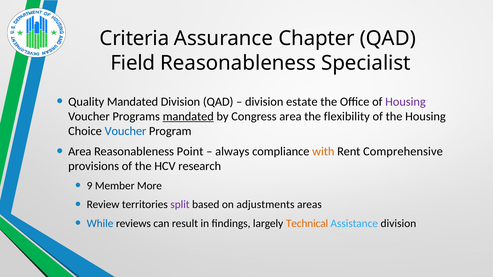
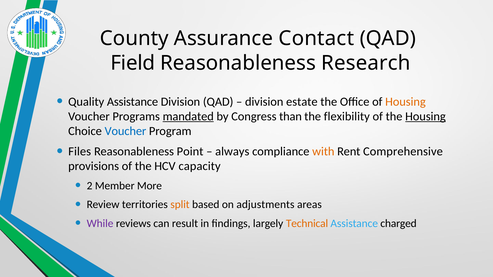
Criteria: Criteria -> County
Chapter: Chapter -> Contact
Specialist: Specialist -> Research
Quality Mandated: Mandated -> Assistance
Housing at (405, 102) colour: purple -> orange
Congress area: area -> than
Housing at (425, 117) underline: none -> present
Area at (80, 152): Area -> Files
research: research -> capacity
9: 9 -> 2
split colour: purple -> orange
While colour: blue -> purple
Assistance division: division -> charged
